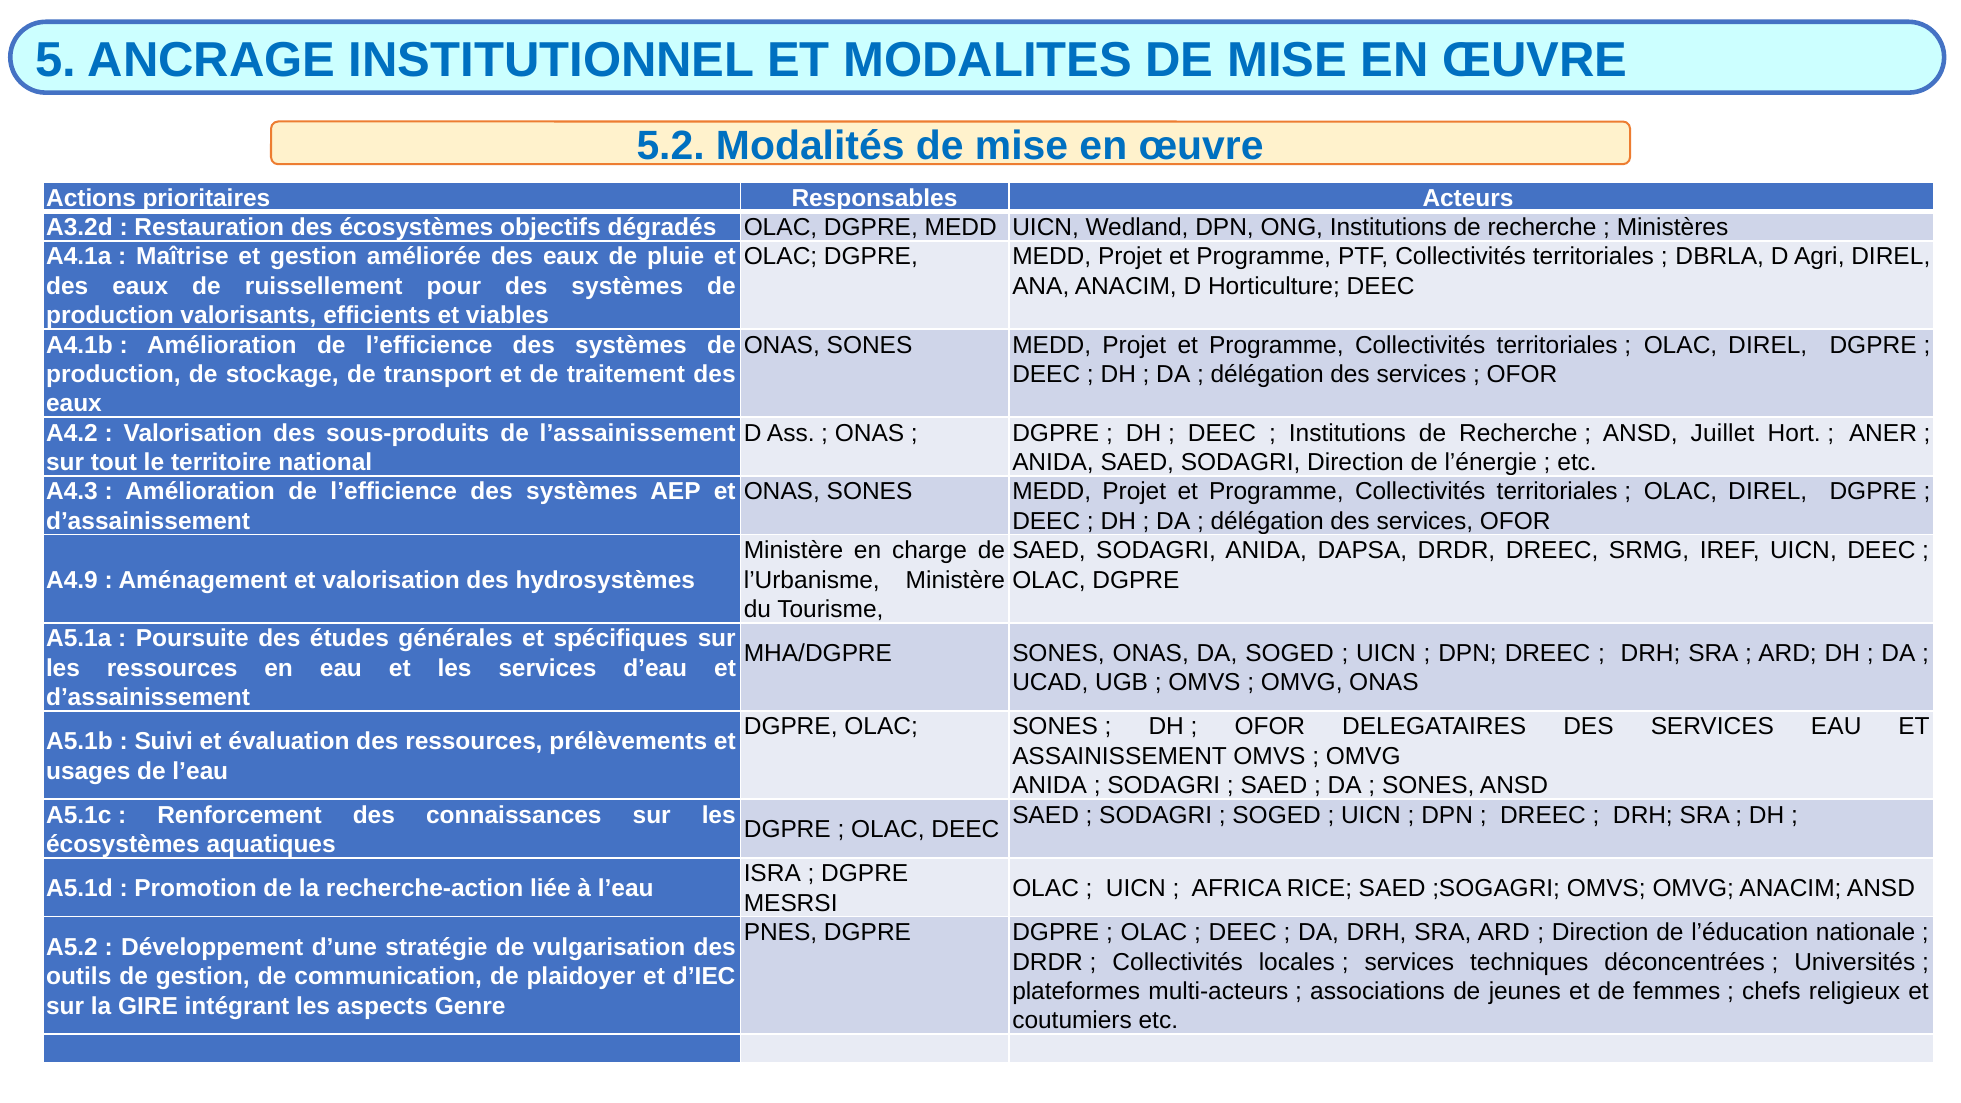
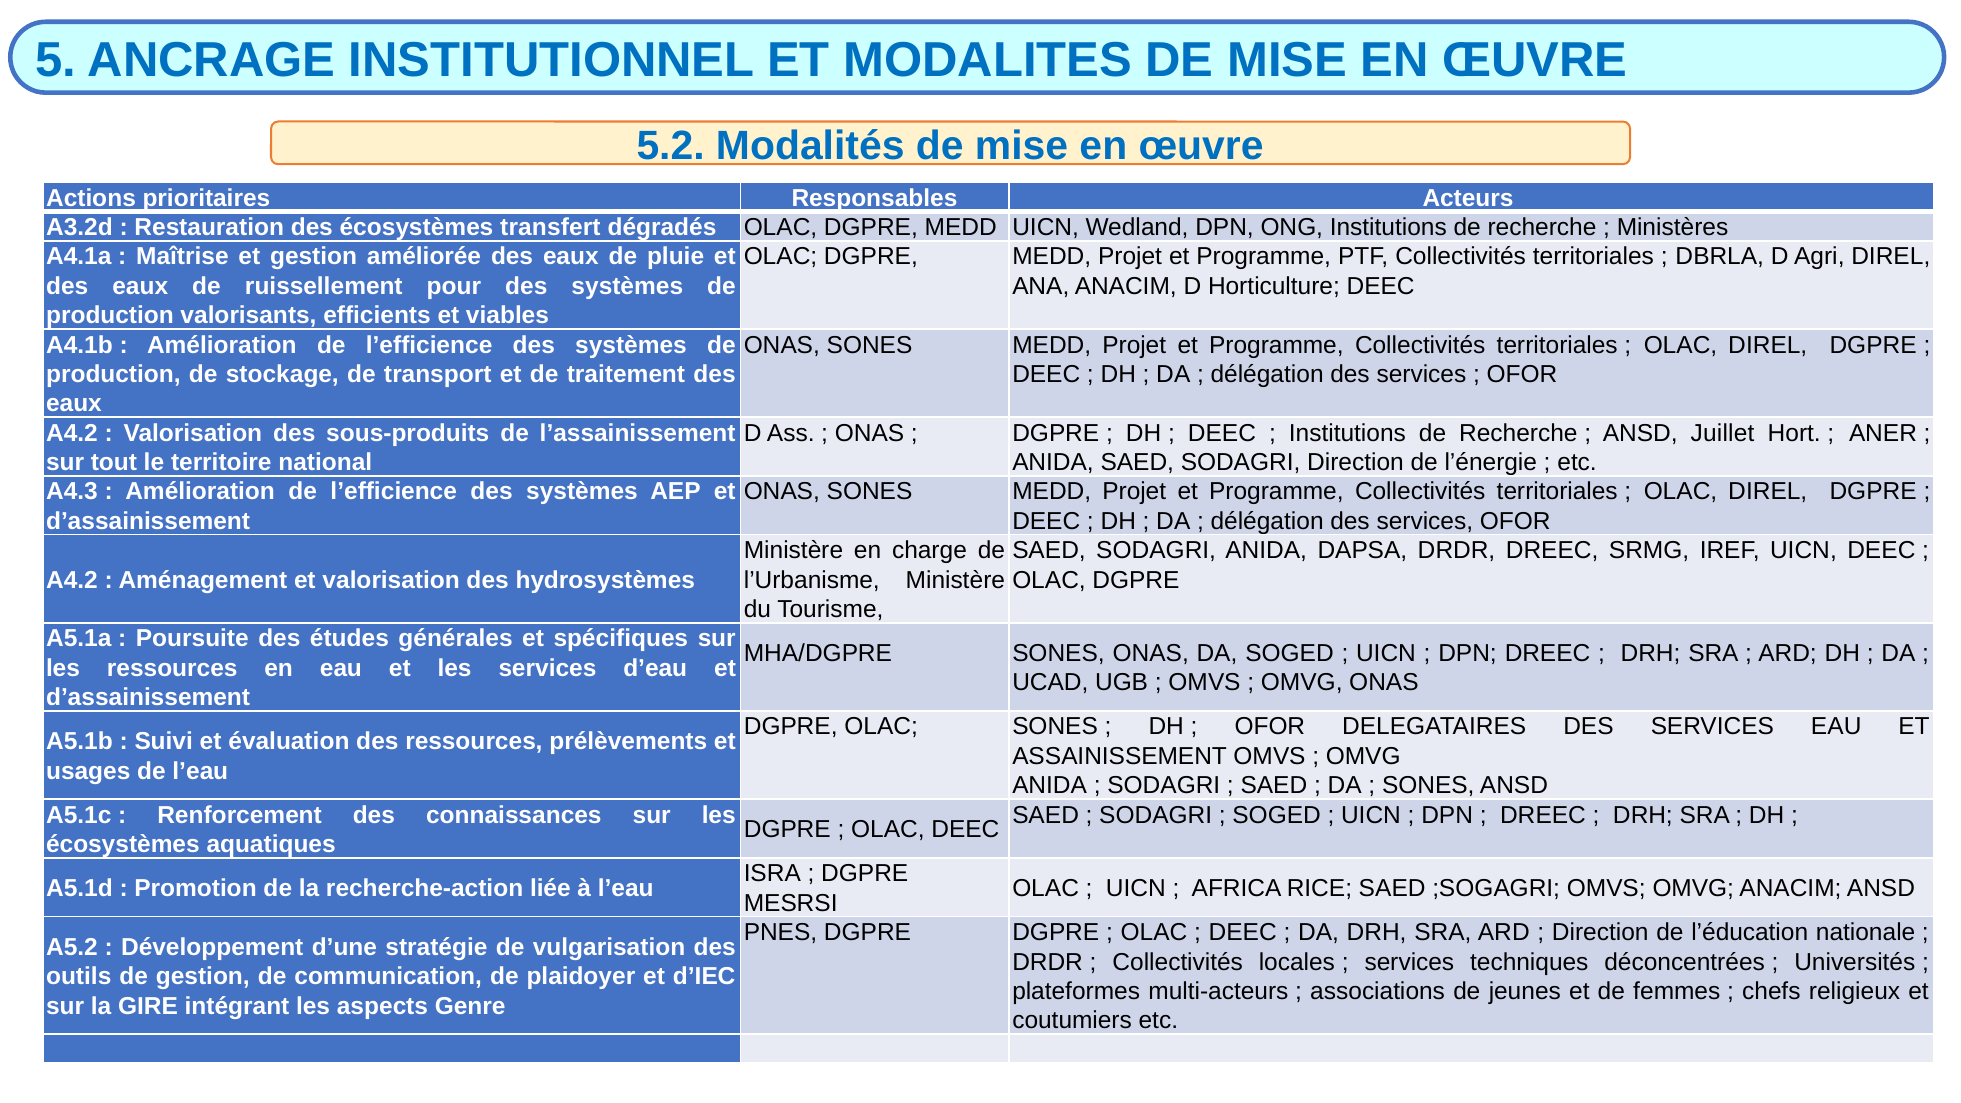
objectifs: objectifs -> transfert
A4.9 at (72, 580): A4.9 -> A4.2
